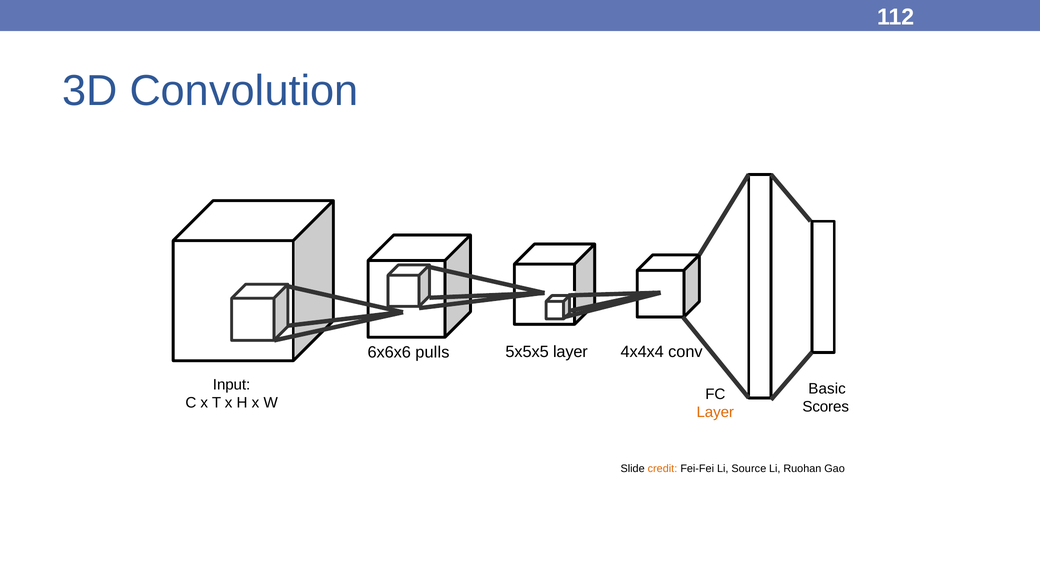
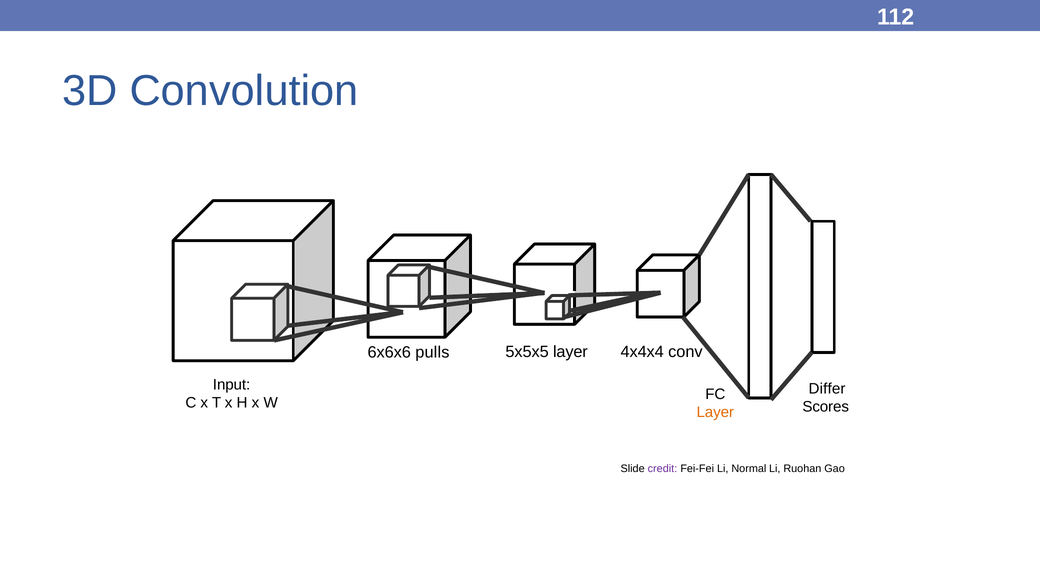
Basic: Basic -> Differ
credit colour: orange -> purple
Source: Source -> Normal
